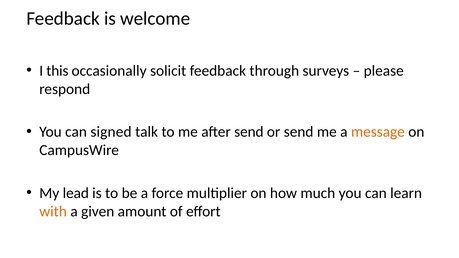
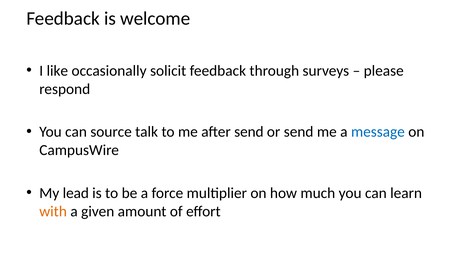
this: this -> like
signed: signed -> source
message colour: orange -> blue
